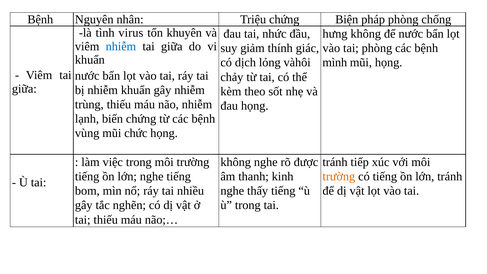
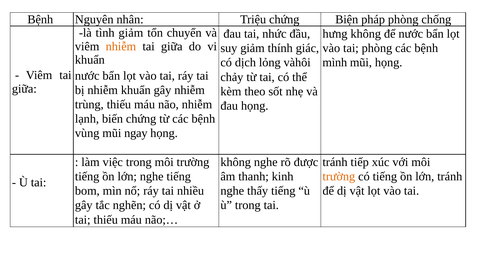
tình virus: virus -> giảm
khuyên: khuyên -> chuyển
nhiễm at (121, 46) colour: blue -> orange
chức: chức -> ngay
